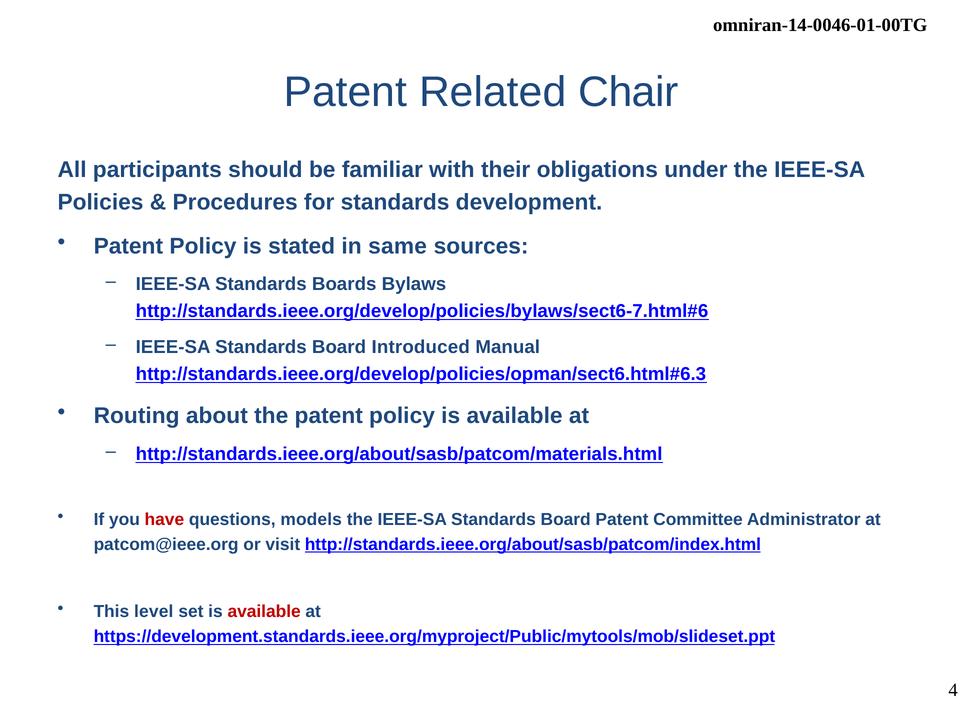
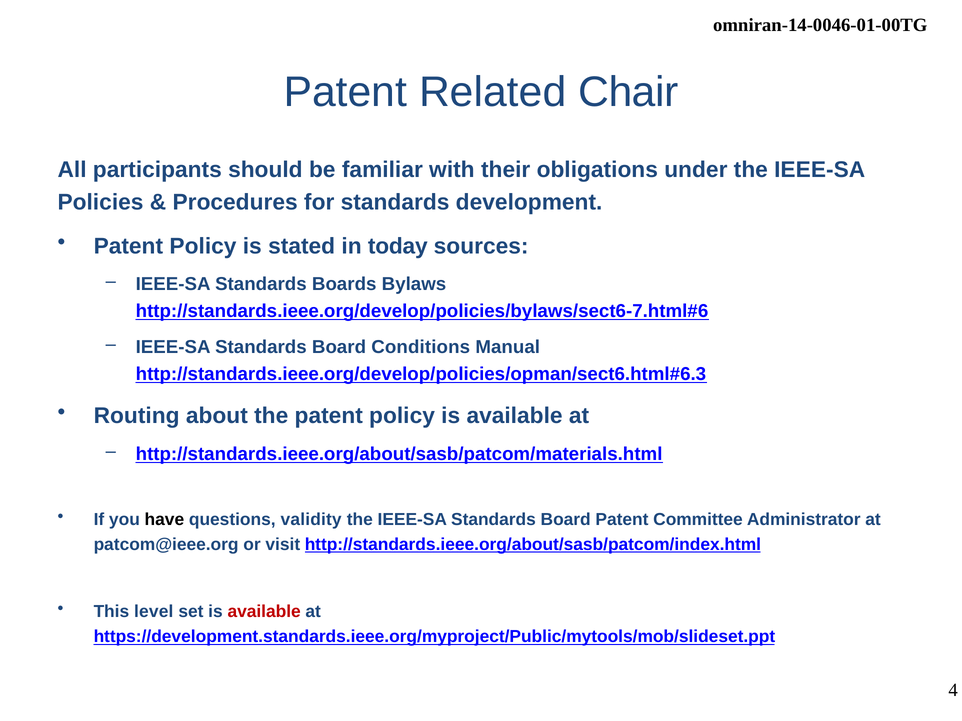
same: same -> today
Introduced: Introduced -> Conditions
have colour: red -> black
models: models -> validity
